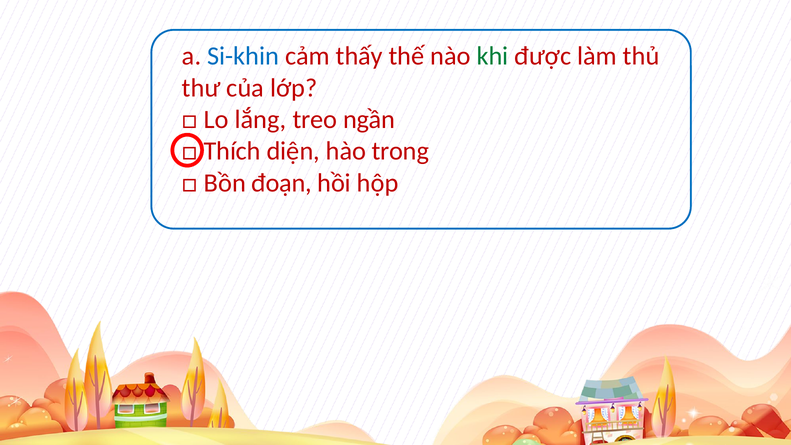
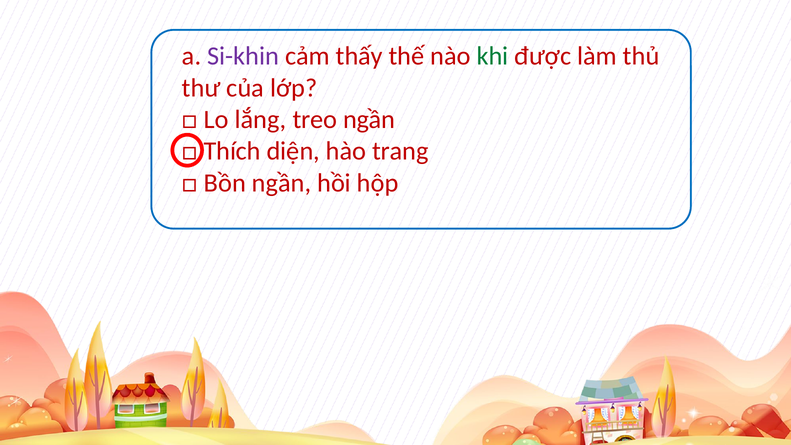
Si-khin colour: blue -> purple
trong: trong -> trang
Bồn đoạn: đoạn -> ngần
